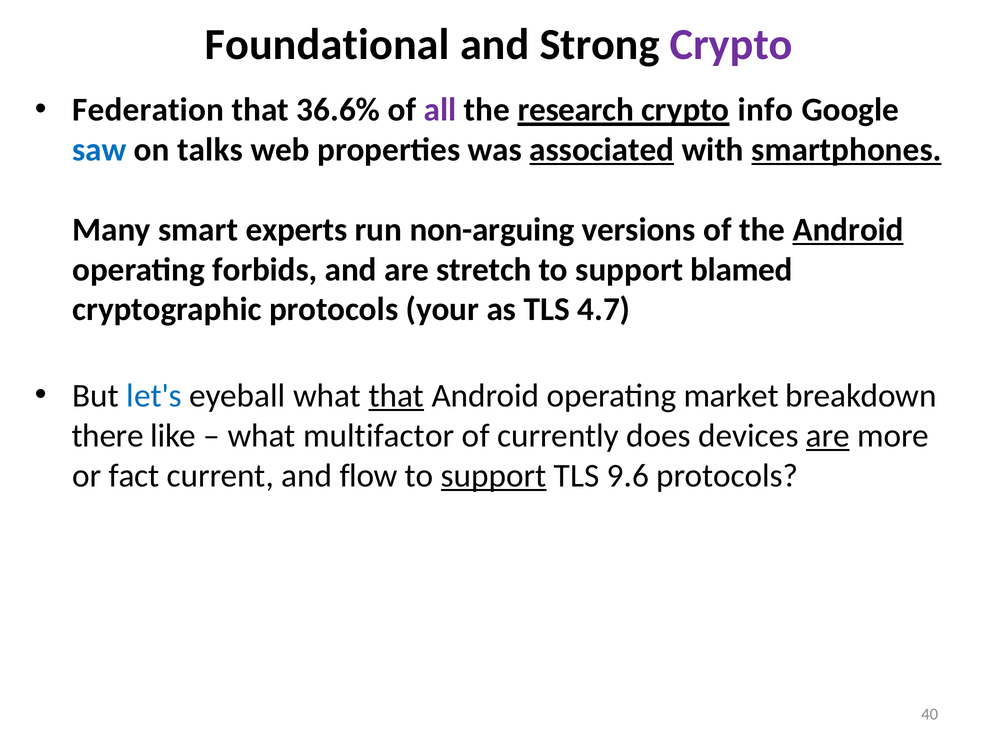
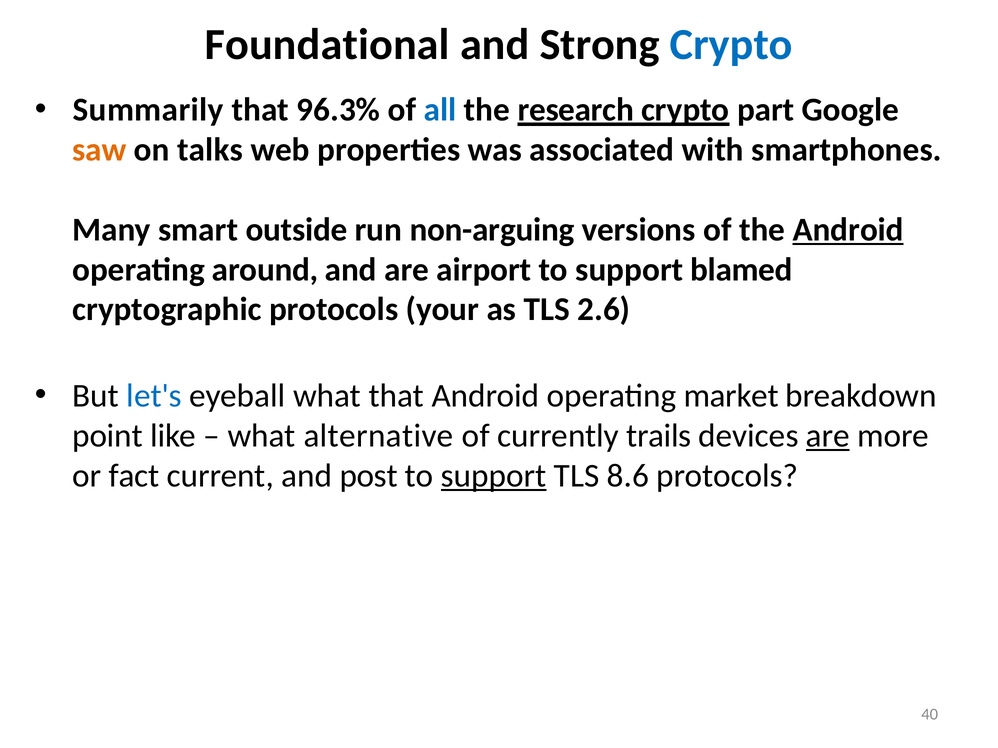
Crypto at (731, 44) colour: purple -> blue
Federation: Federation -> Summarily
36.6%: 36.6% -> 96.3%
all colour: purple -> blue
info: info -> part
saw colour: blue -> orange
associated underline: present -> none
smartphones underline: present -> none
experts: experts -> outside
forbids: forbids -> around
stretch: stretch -> airport
4.7: 4.7 -> 2.6
that at (396, 396) underline: present -> none
there: there -> point
multifactor: multifactor -> alternative
does: does -> trails
flow: flow -> post
9.6: 9.6 -> 8.6
